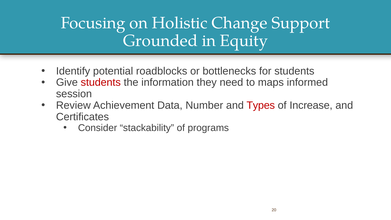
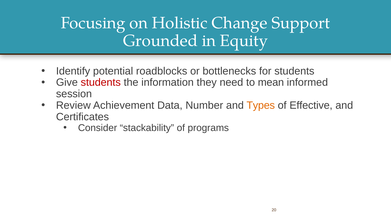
maps: maps -> mean
Types colour: red -> orange
Increase: Increase -> Effective
